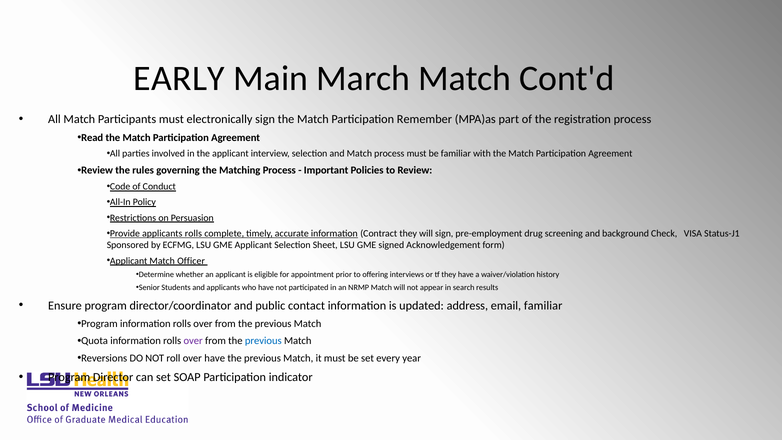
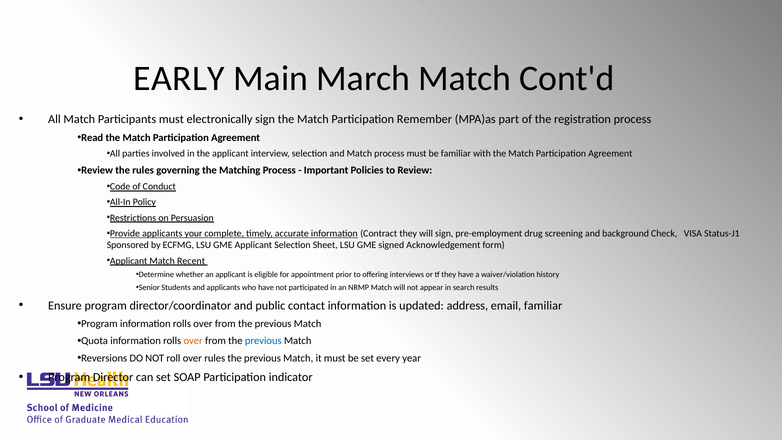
applicants rolls: rolls -> your
Officer: Officer -> Recent
over at (193, 341) colour: purple -> orange
over have: have -> rules
